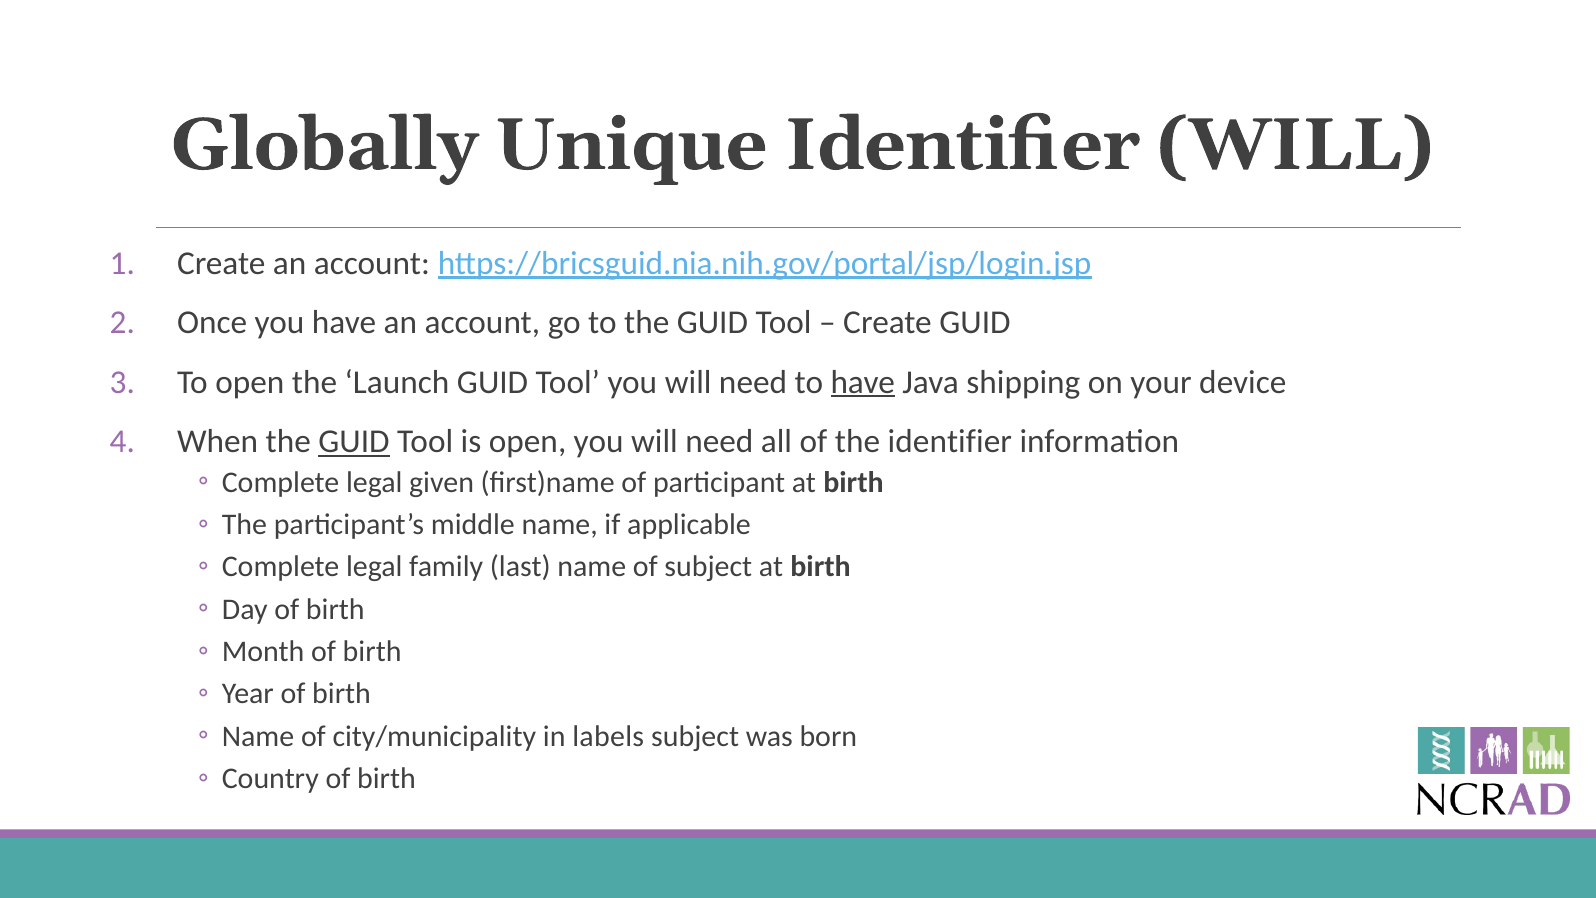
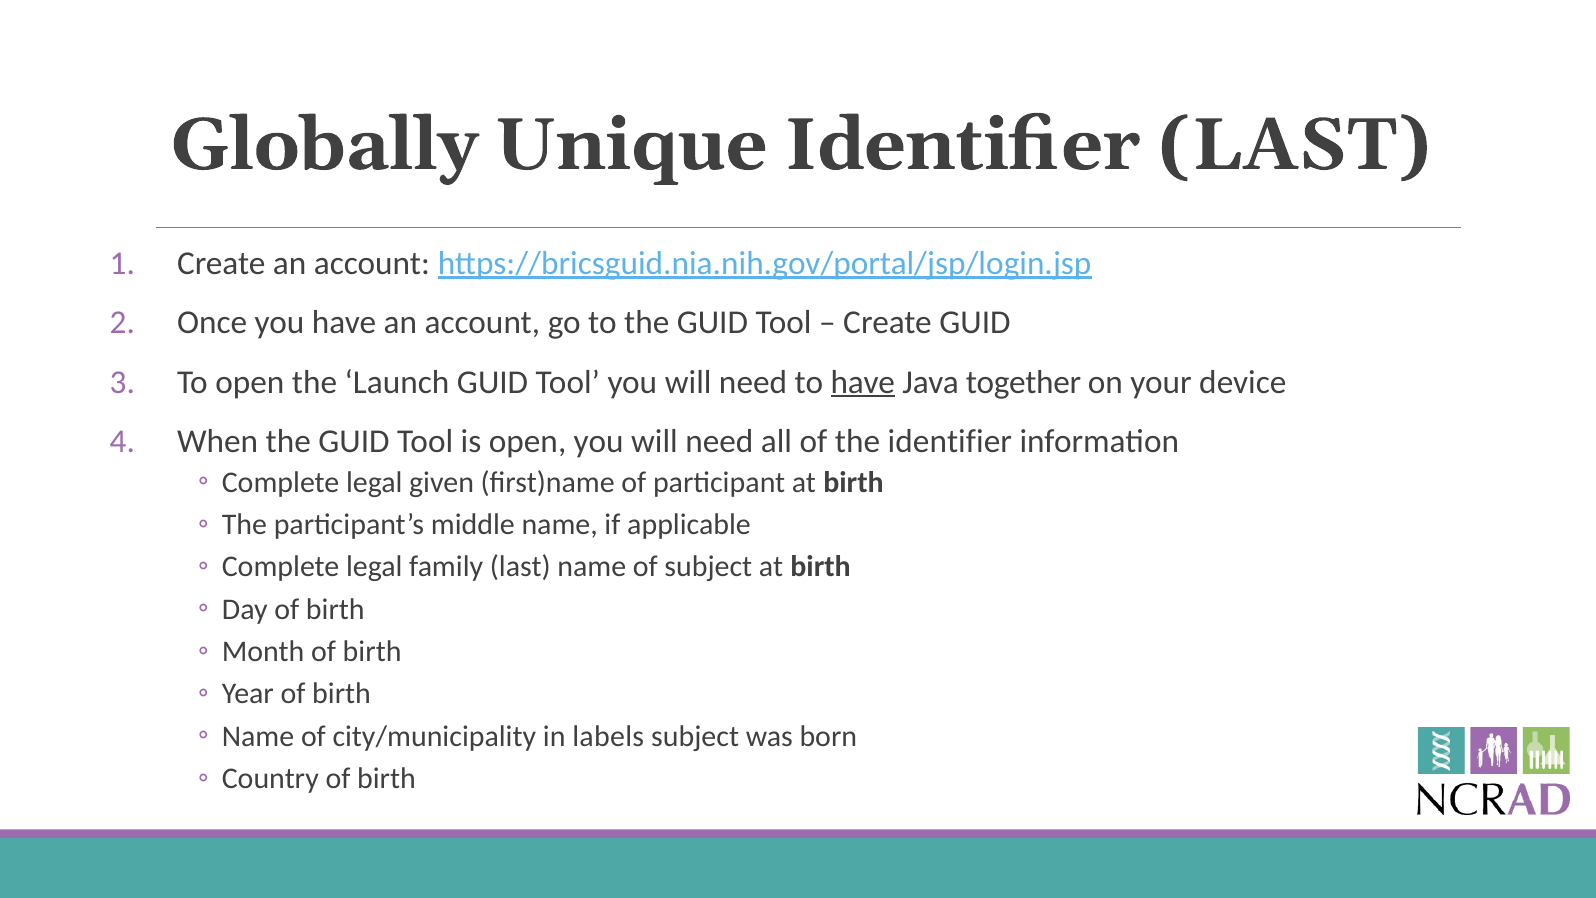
Identifier WILL: WILL -> LAST
shipping: shipping -> together
GUID at (354, 441) underline: present -> none
